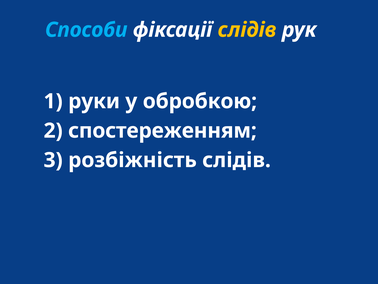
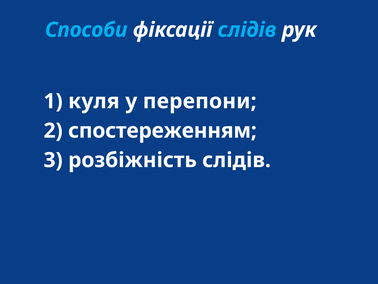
слідів at (247, 30) colour: yellow -> light blue
руки: руки -> куля
обробкою: обробкою -> перепони
